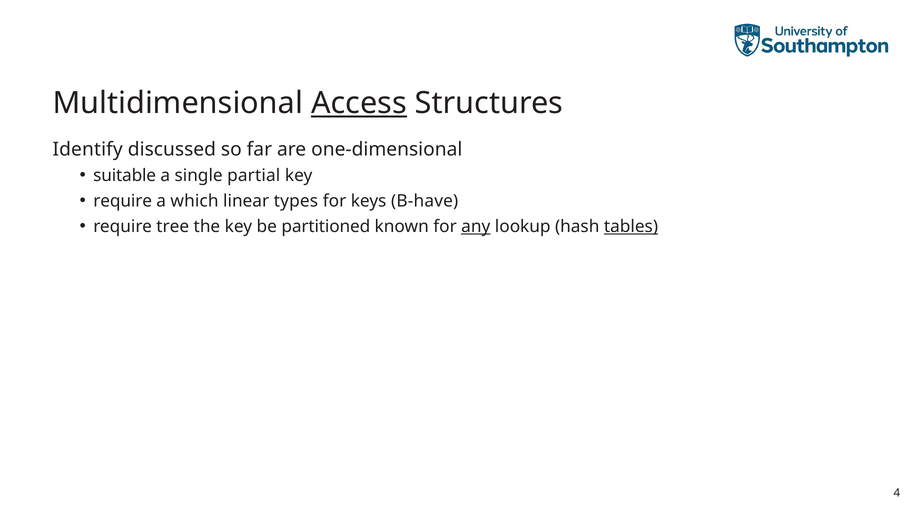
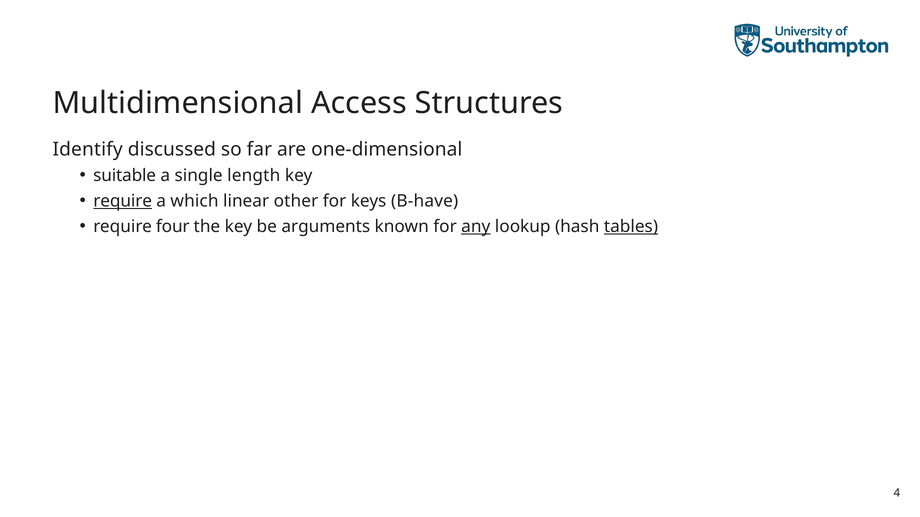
Access underline: present -> none
partial: partial -> length
require at (123, 201) underline: none -> present
types: types -> other
tree: tree -> four
partitioned: partitioned -> arguments
